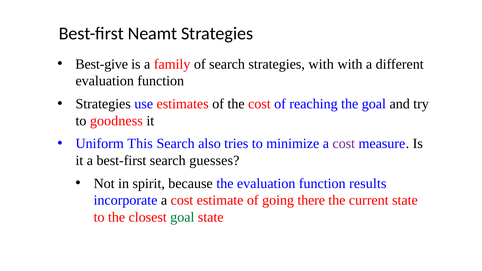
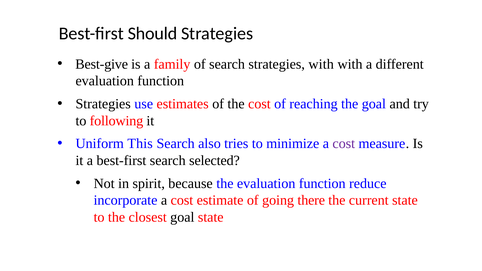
Neamt: Neamt -> Should
goodness: goodness -> following
guesses: guesses -> selected
results: results -> reduce
goal at (182, 217) colour: green -> black
